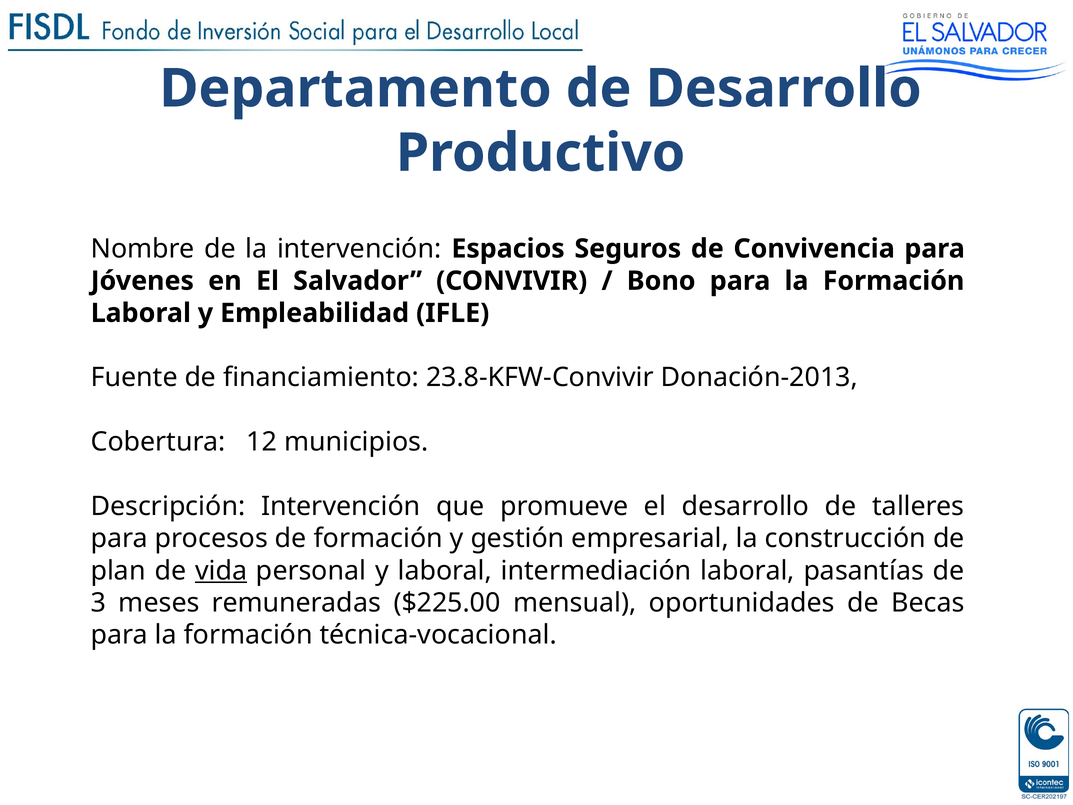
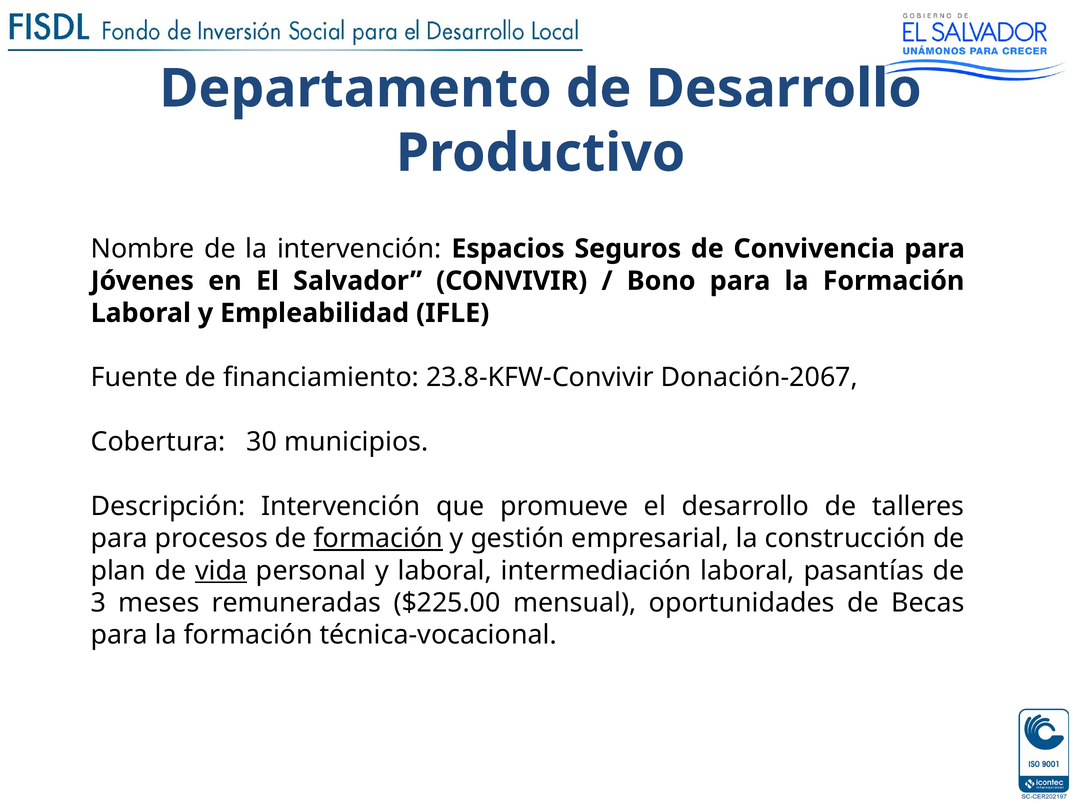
Donación-2013: Donación-2013 -> Donación-2067
12: 12 -> 30
formación at (378, 538) underline: none -> present
